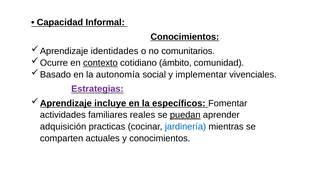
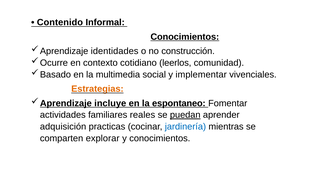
Capacidad: Capacidad -> Contenido
comunitarios: comunitarios -> construcción
contexto underline: present -> none
ámbito: ámbito -> leerlos
autonomía: autonomía -> multimedia
Estrategias colour: purple -> orange
específicos: específicos -> espontaneo
actuales: actuales -> explorar
